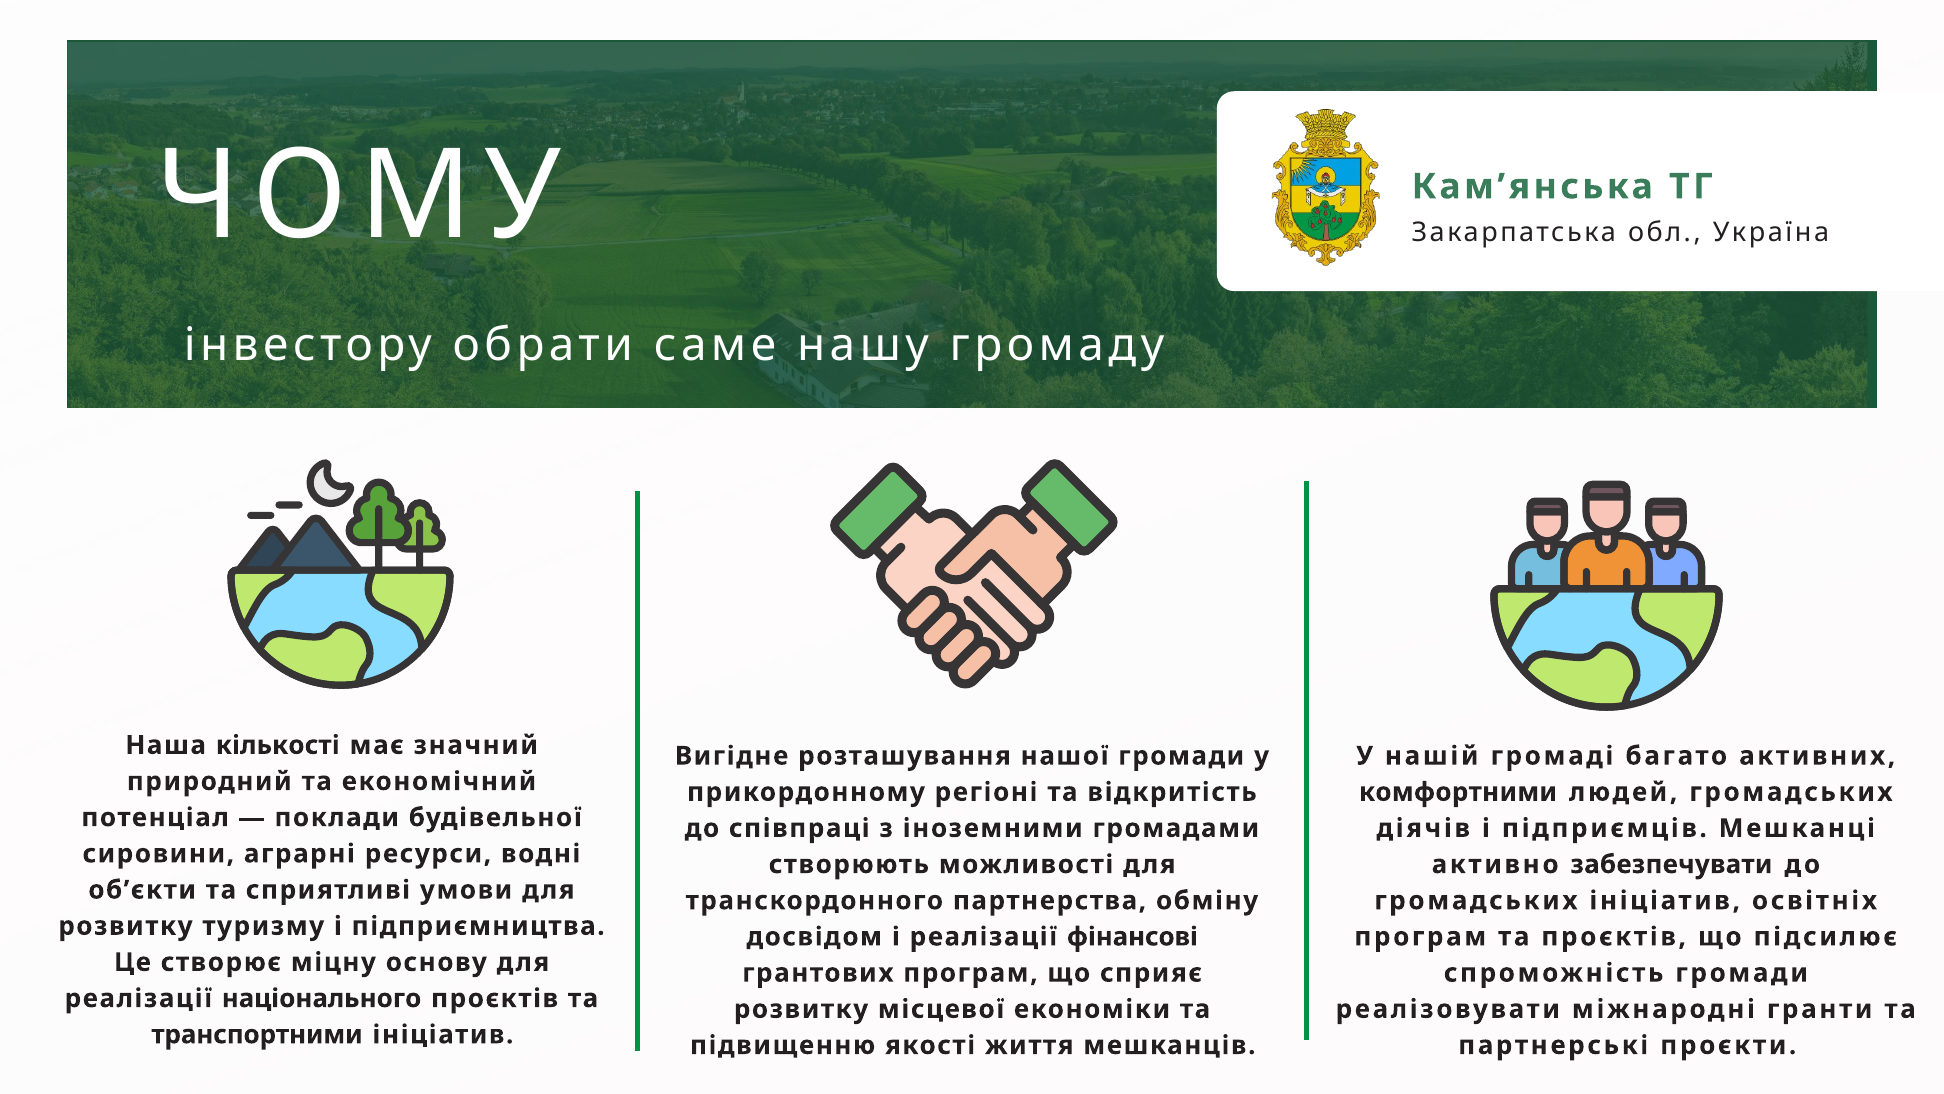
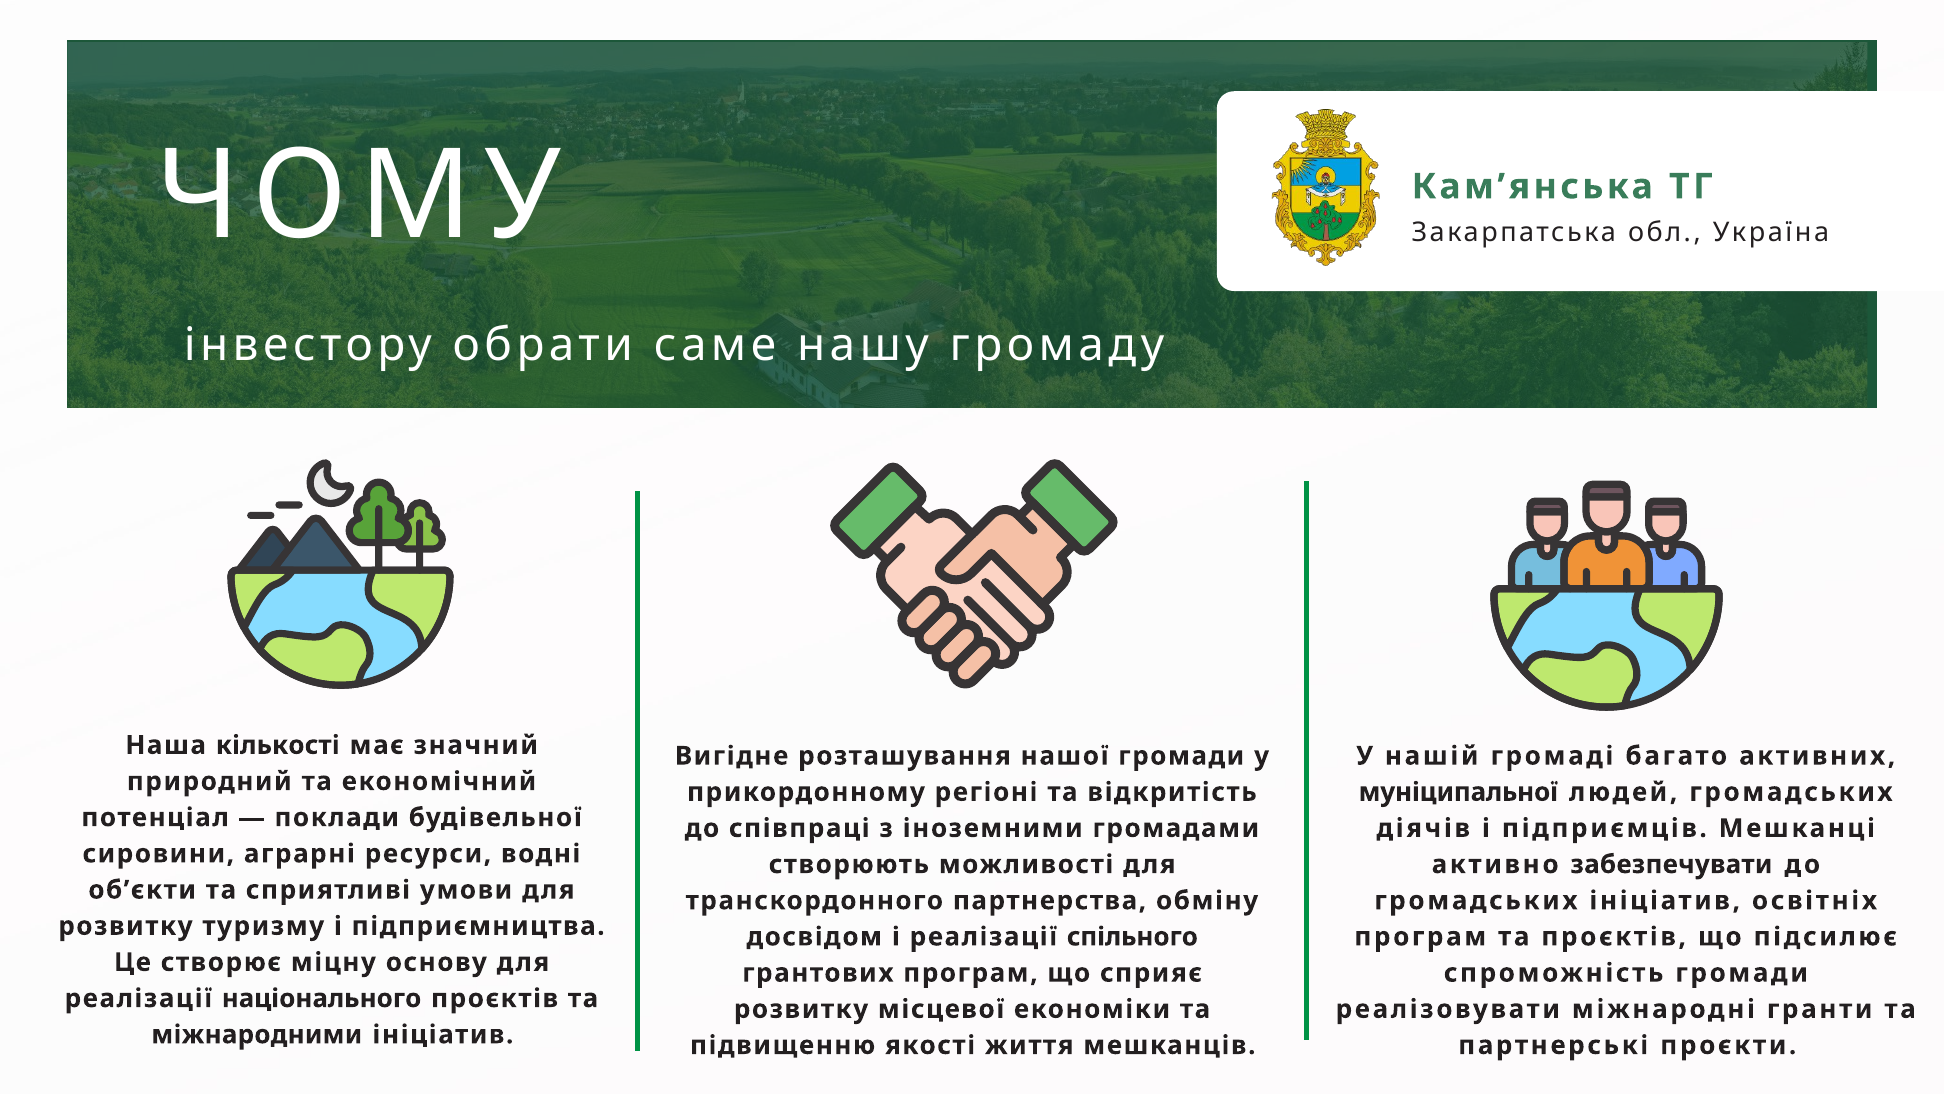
комфортними: комфортними -> муніципальної
фінансові: фінансові -> спільного
транспортними: транспортними -> міжнародними
